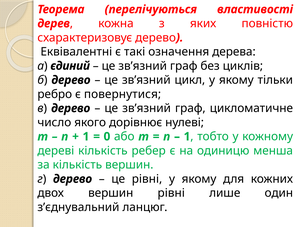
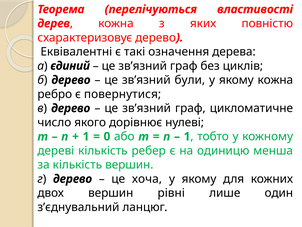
цикл: цикл -> були
якому тільки: тільки -> кожна
це рівні: рівні -> хоча
